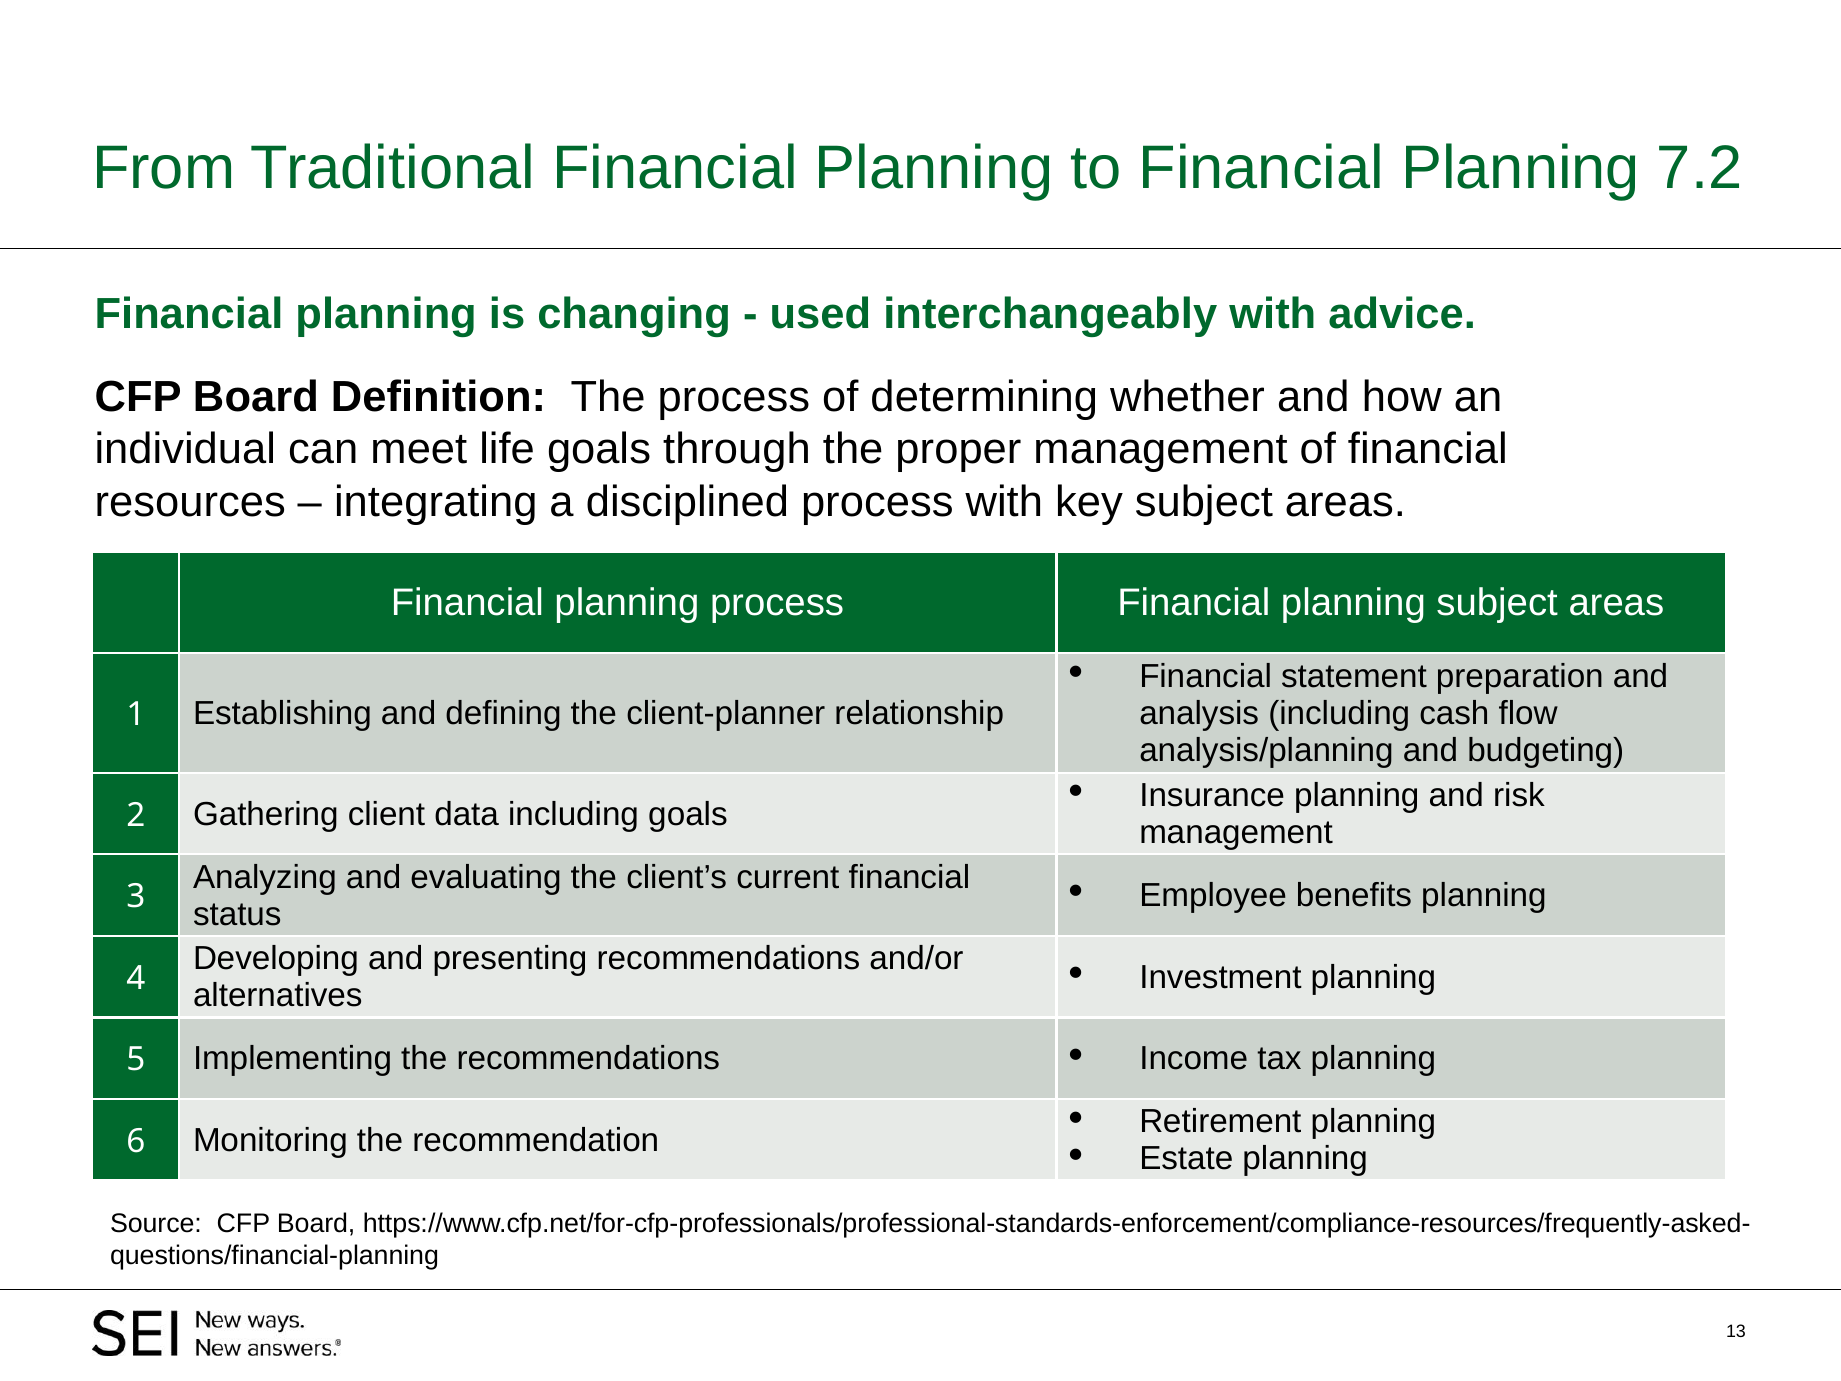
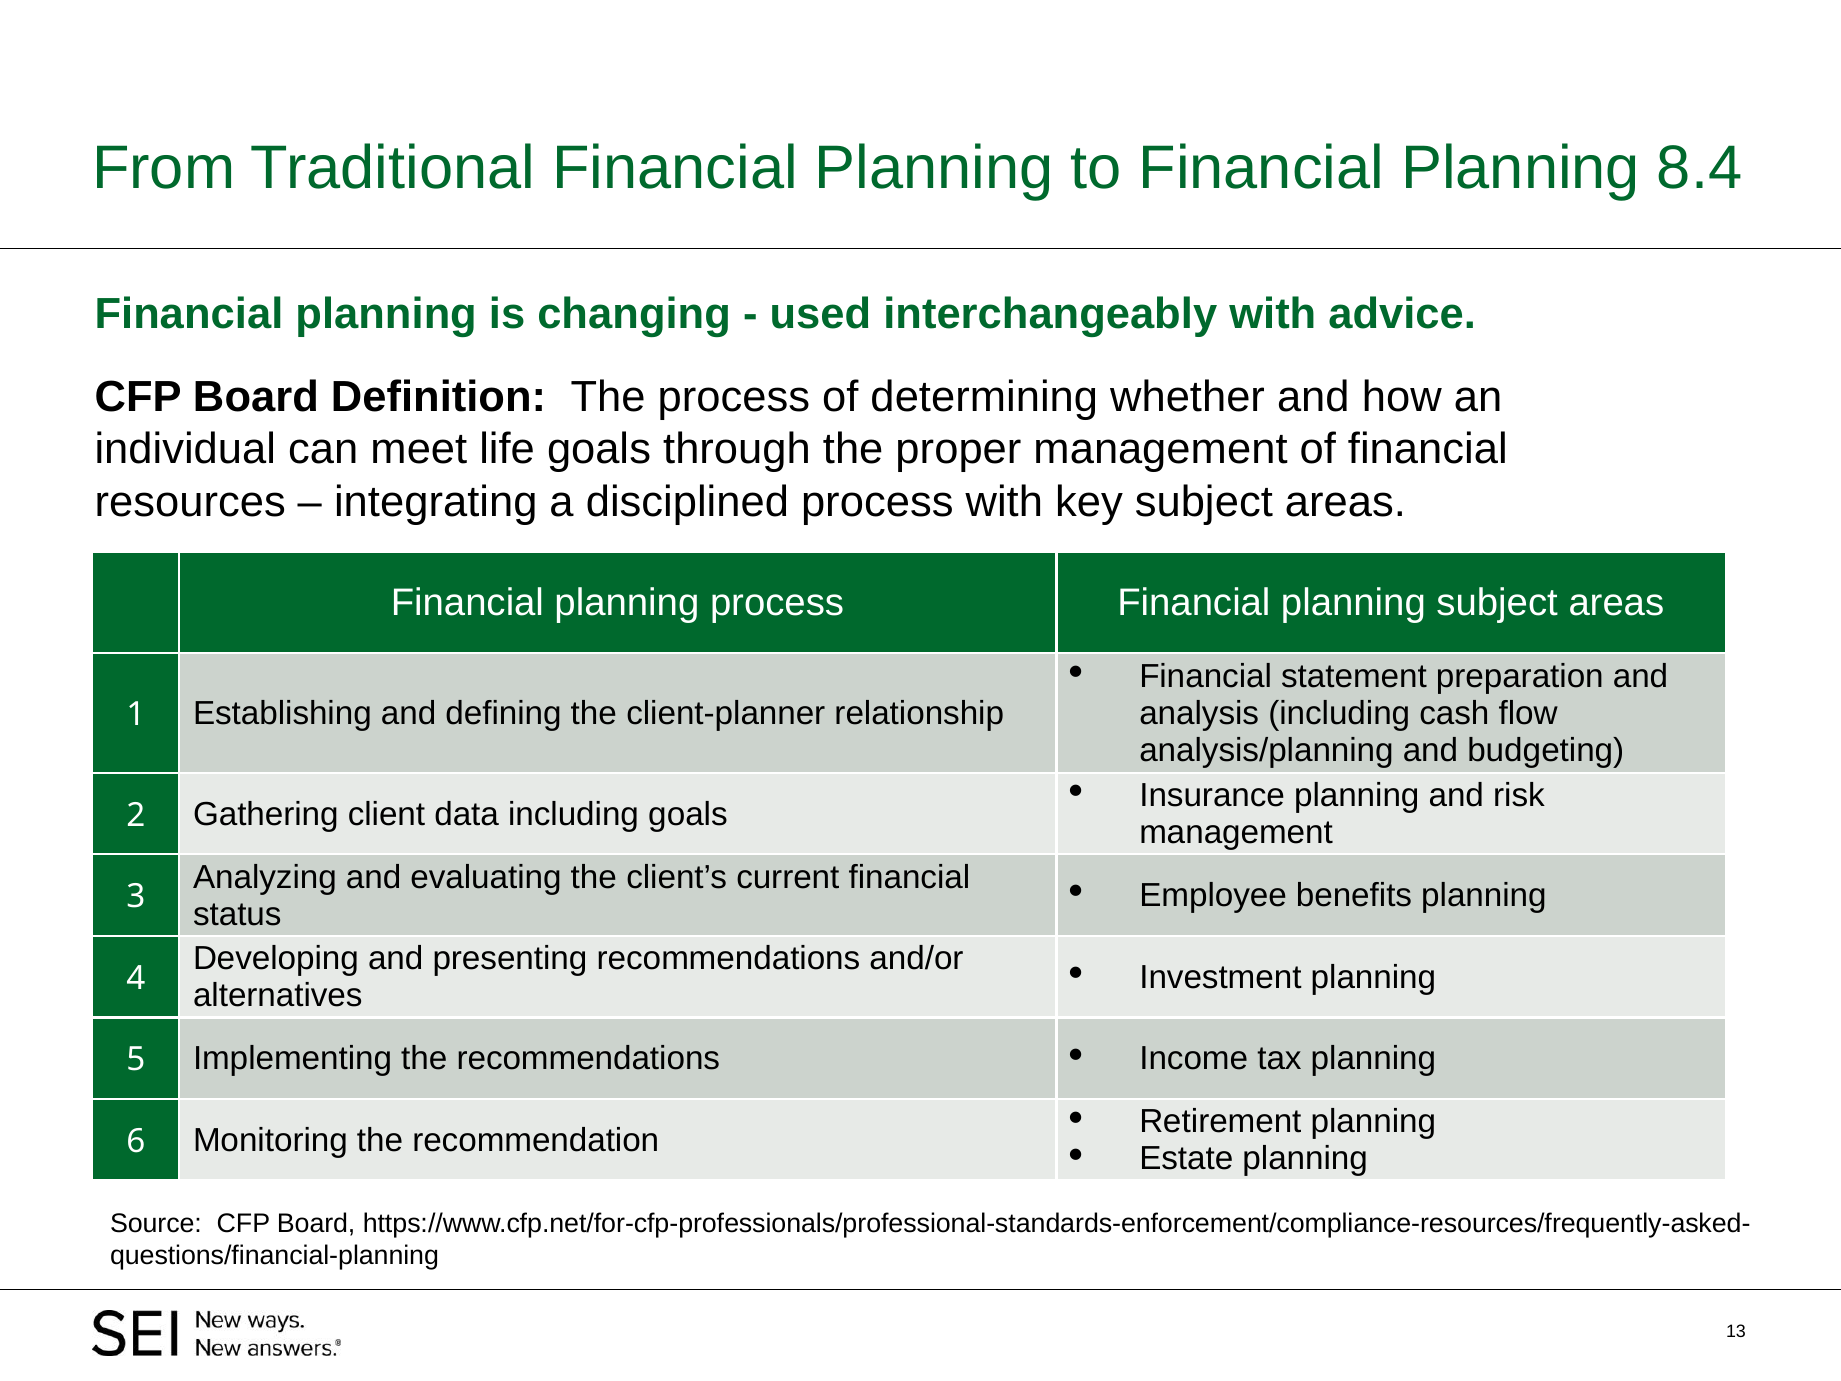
7.2: 7.2 -> 8.4
